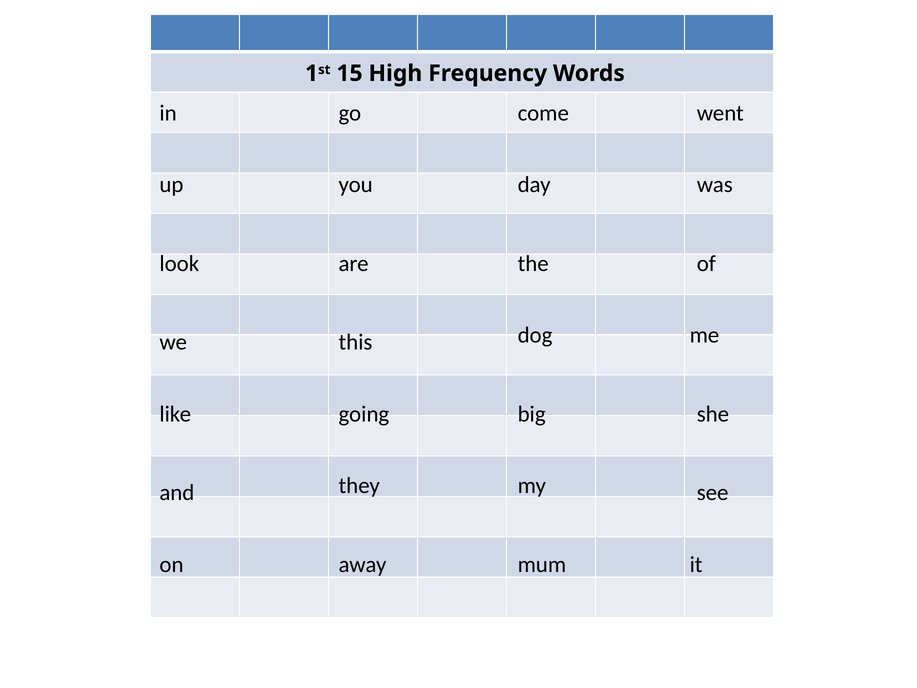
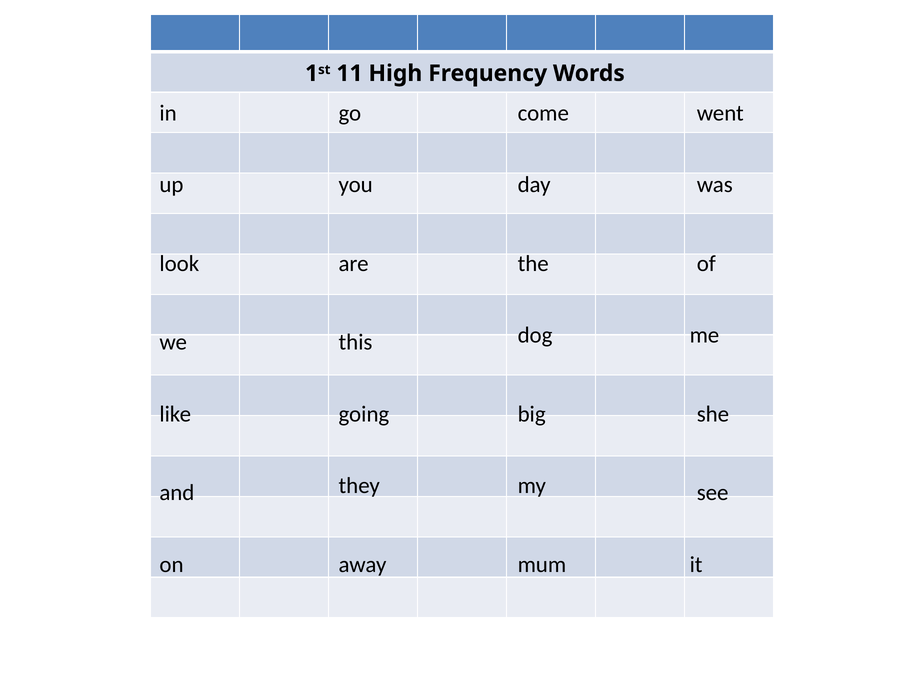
15: 15 -> 11
